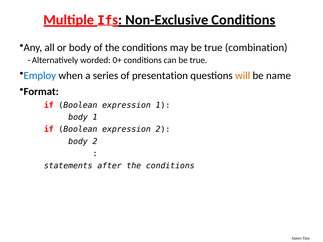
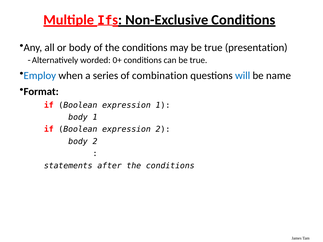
combination: combination -> presentation
presentation: presentation -> combination
will colour: orange -> blue
